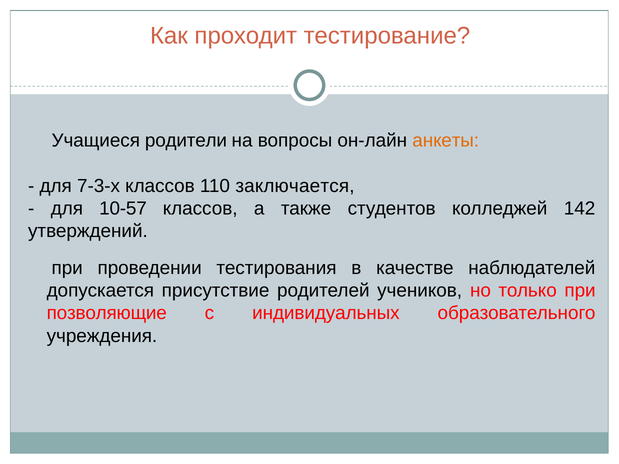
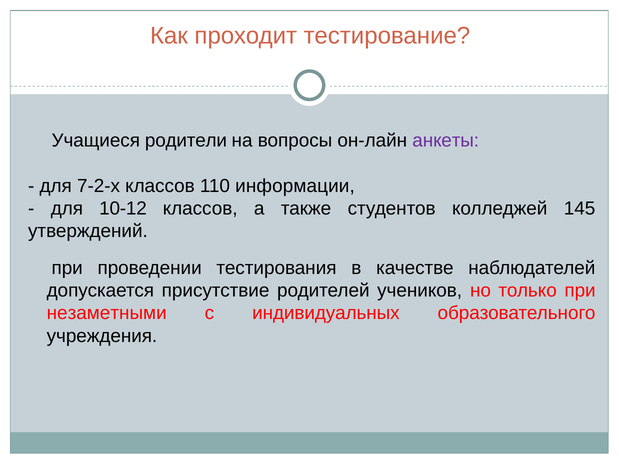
анкеты colour: orange -> purple
7-3-х: 7-3-х -> 7-2-х
заключается: заключается -> информации
10-57: 10-57 -> 10-12
142: 142 -> 145
позволяющие: позволяющие -> незаметными
